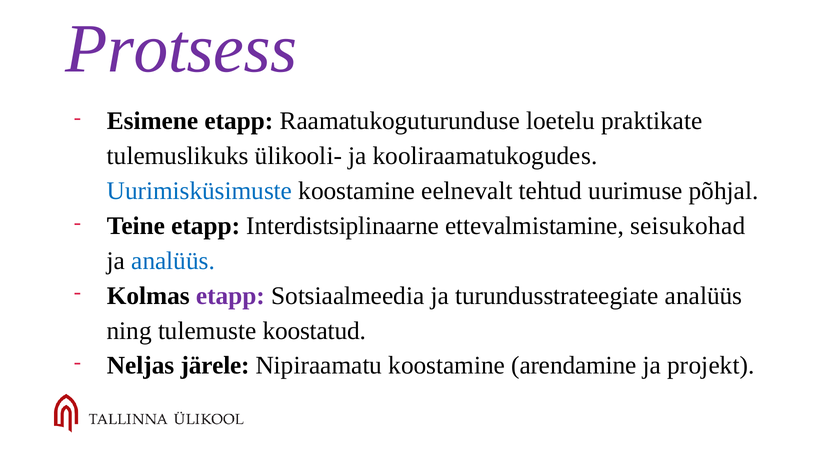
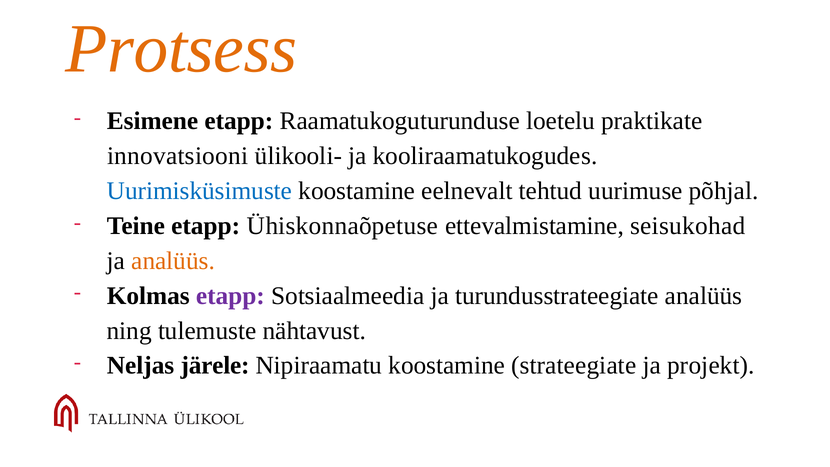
Protsess colour: purple -> orange
tulemuslikuks: tulemuslikuks -> innovatsiooni
Interdistsiplinaarne: Interdistsiplinaarne -> Ühiskonnaõpetuse
analüüs at (173, 261) colour: blue -> orange
koostatud: koostatud -> nähtavust
arendamine: arendamine -> strateegiate
